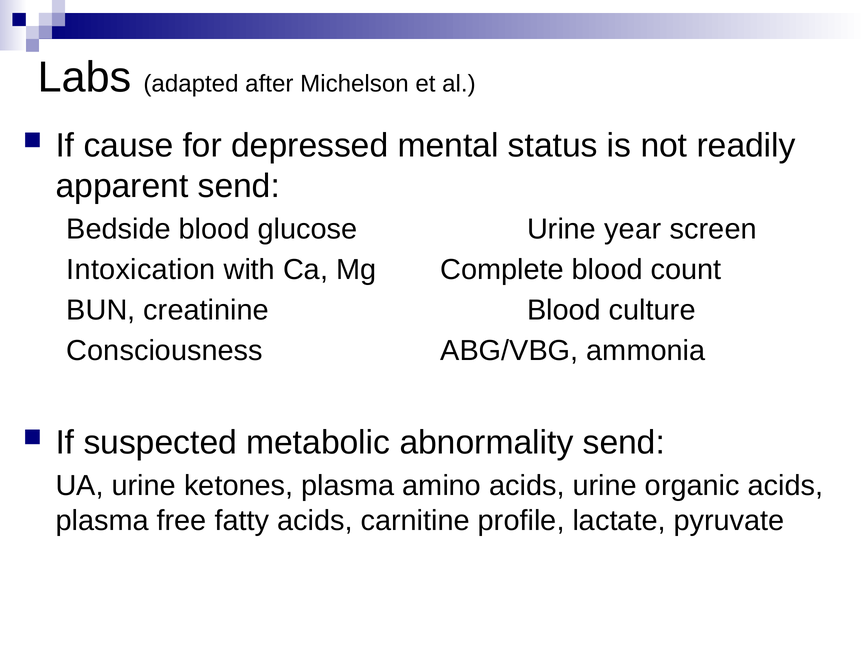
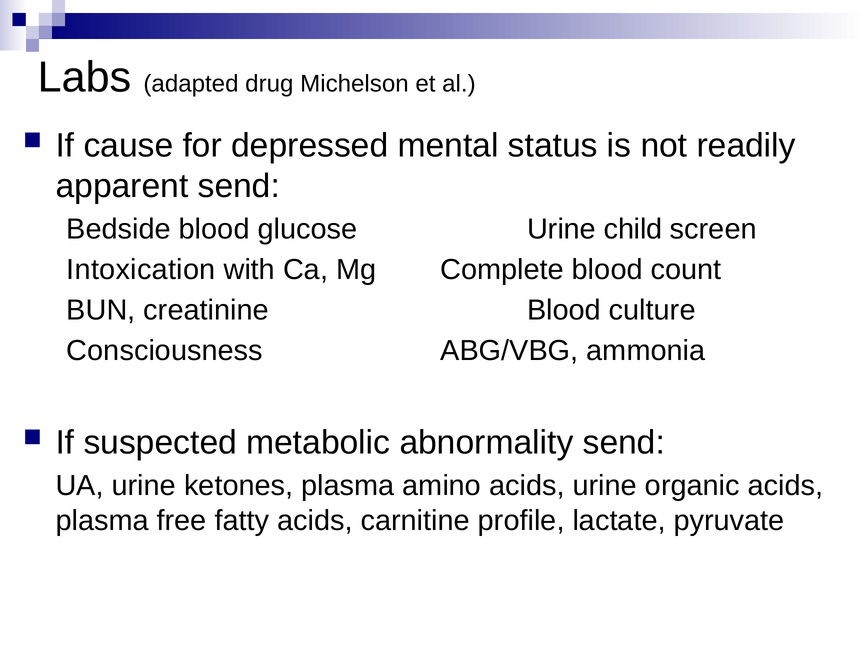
after: after -> drug
year: year -> child
